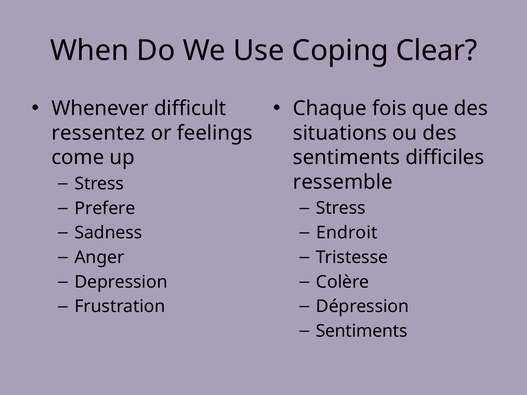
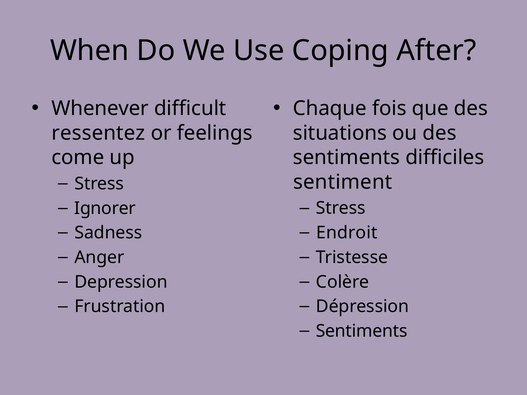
Clear: Clear -> After
ressemble: ressemble -> sentiment
Prefere: Prefere -> Ignorer
